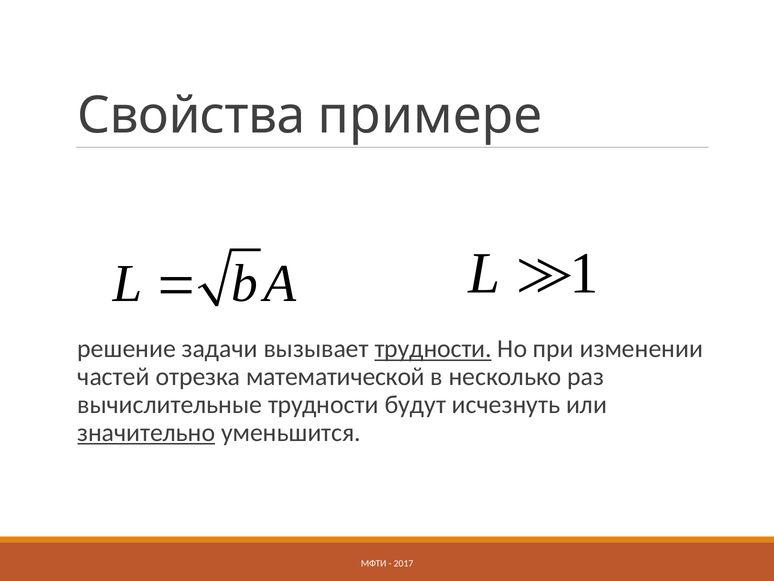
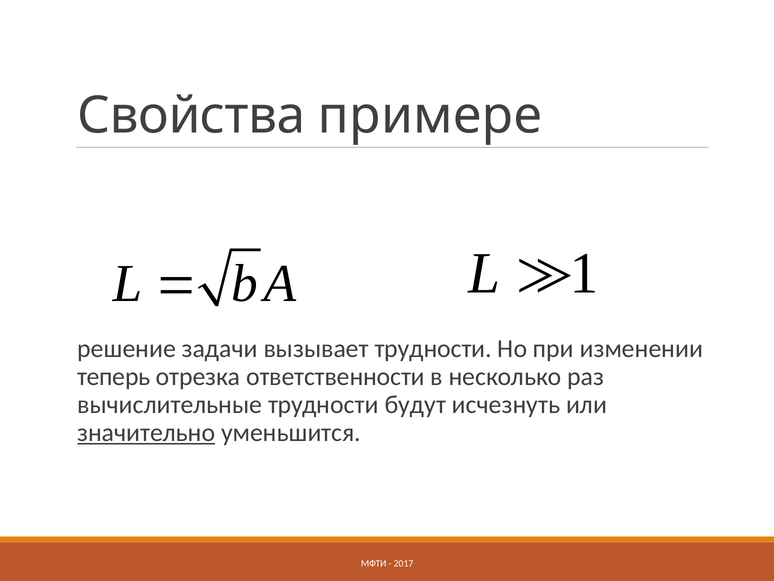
трудности at (433, 349) underline: present -> none
частей: частей -> теперь
математической: математической -> ответственности
